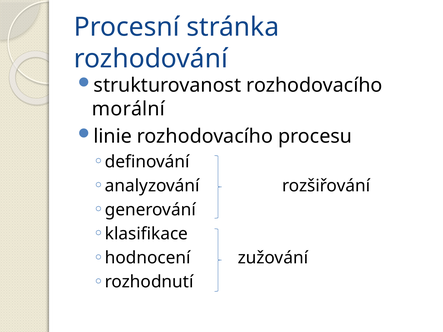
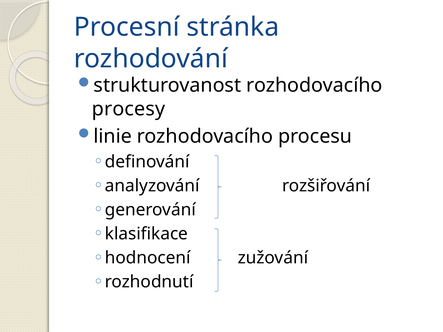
morální: morální -> procesy
